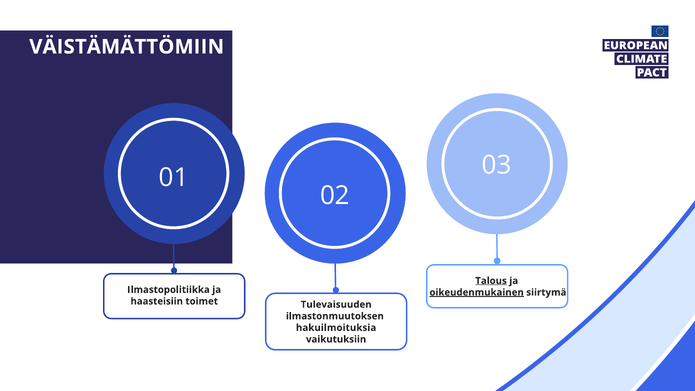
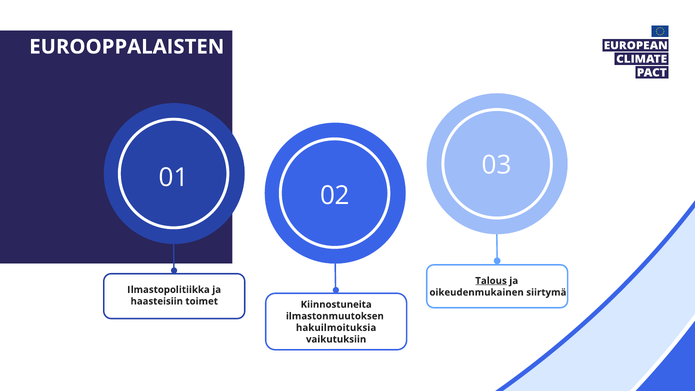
VÄISTÄMÄTTÖMIIN: VÄISTÄMÄTTÖMIIN -> EUROOPPALAISTEN
oikeudenmukainen underline: present -> none
Tulevaisuuden: Tulevaisuuden -> Kiinnostuneita
